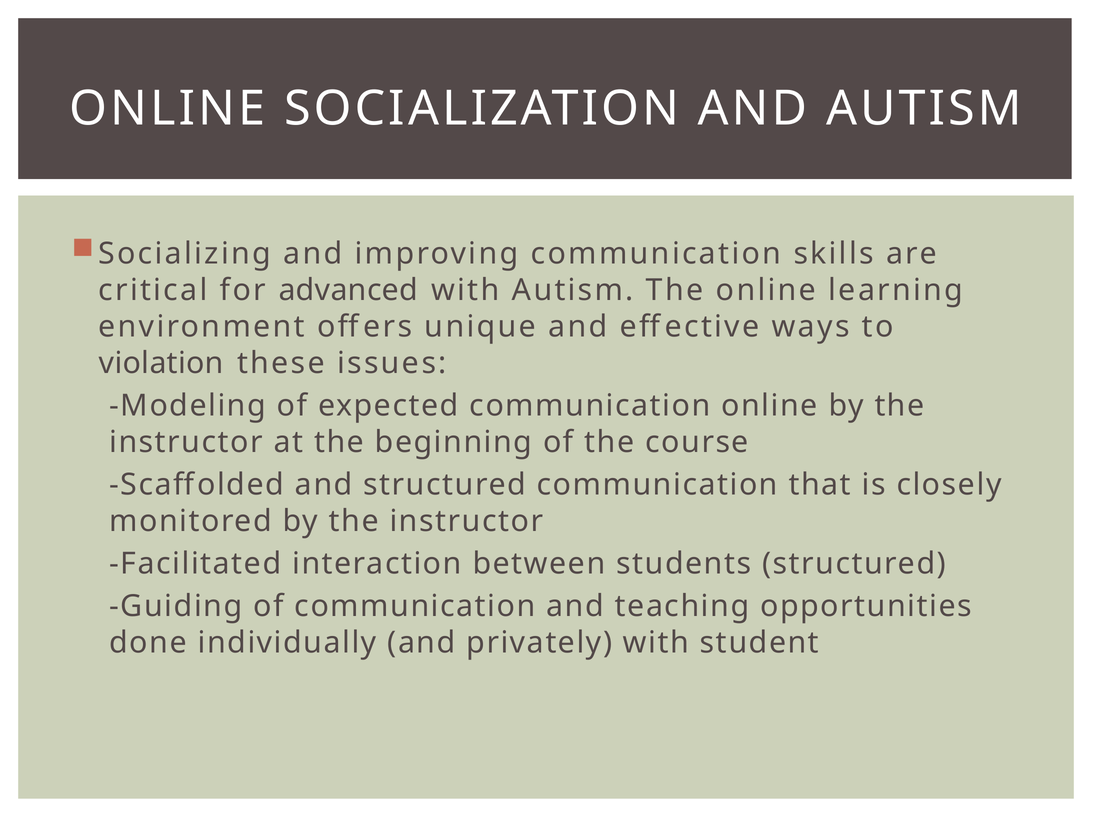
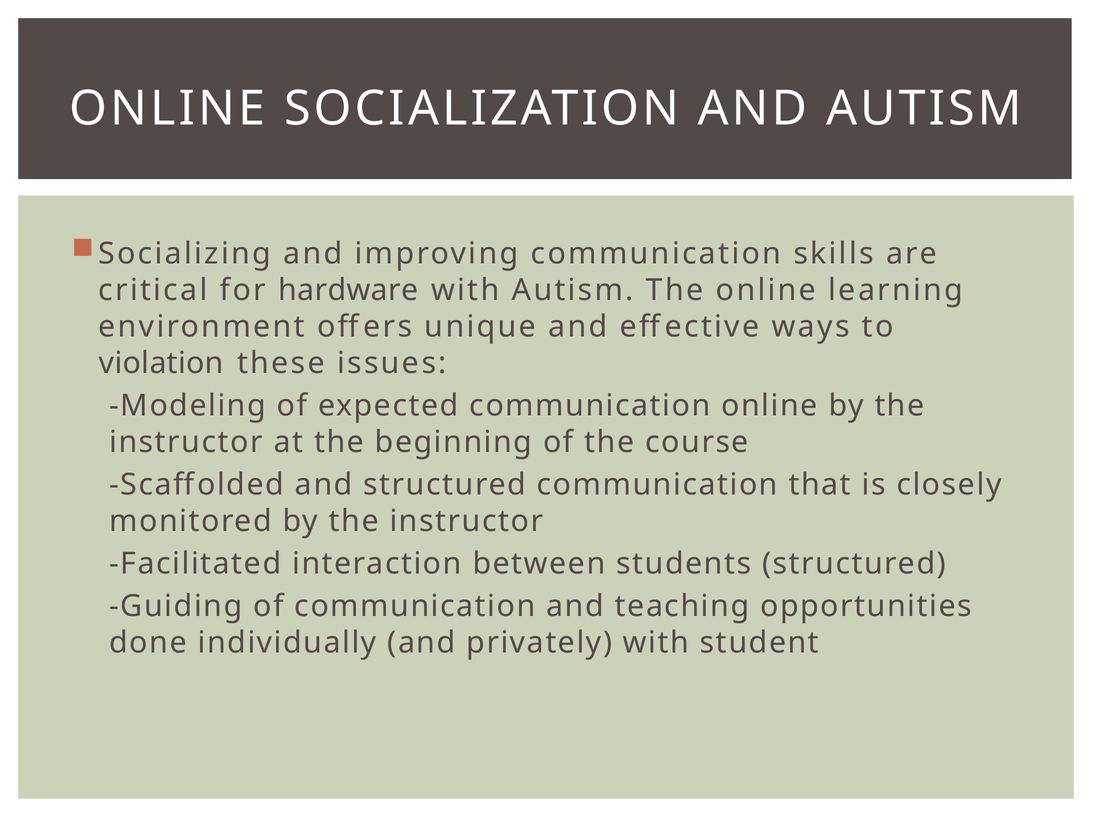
advanced: advanced -> hardware
